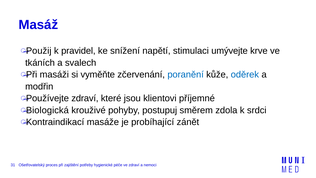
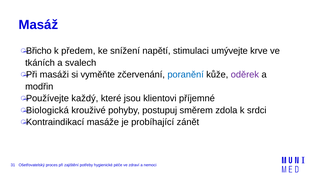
Použij: Použij -> Břicho
pravidel: pravidel -> předem
oděrek colour: blue -> purple
Používejte zdraví: zdraví -> každý
